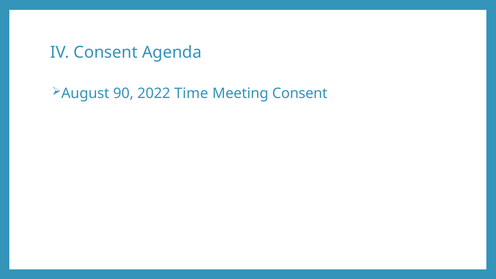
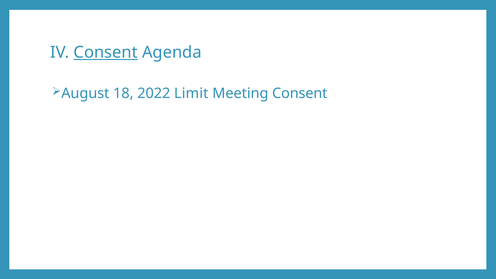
Consent at (106, 52) underline: none -> present
90: 90 -> 18
Time: Time -> Limit
